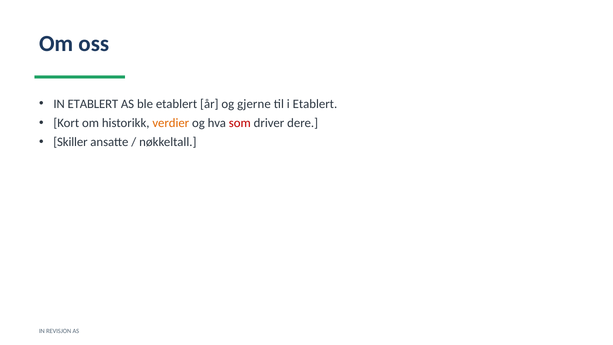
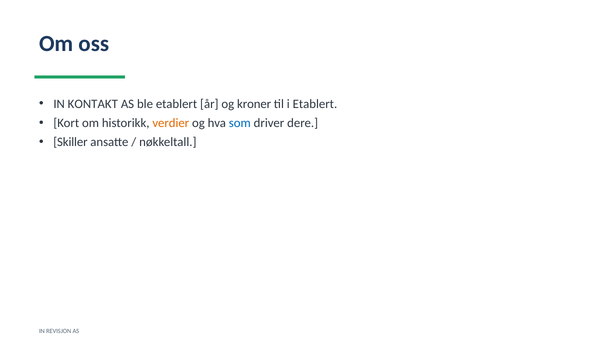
IN ETABLERT: ETABLERT -> KONTAKT
gjerne: gjerne -> kroner
som colour: red -> blue
